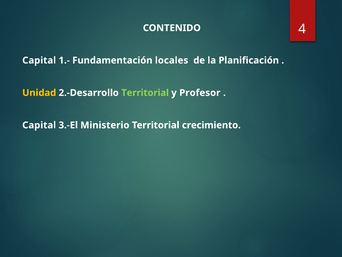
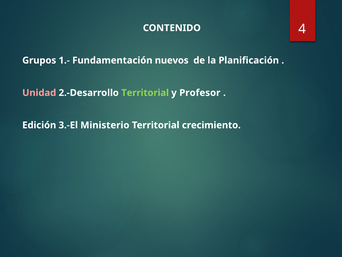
Capital at (39, 60): Capital -> Grupos
locales: locales -> nuevos
Unidad colour: yellow -> pink
Capital at (39, 125): Capital -> Edición
